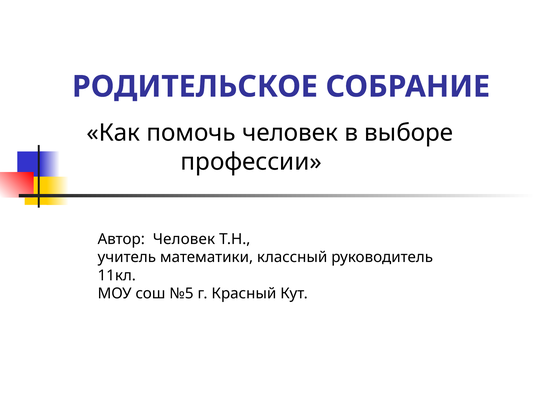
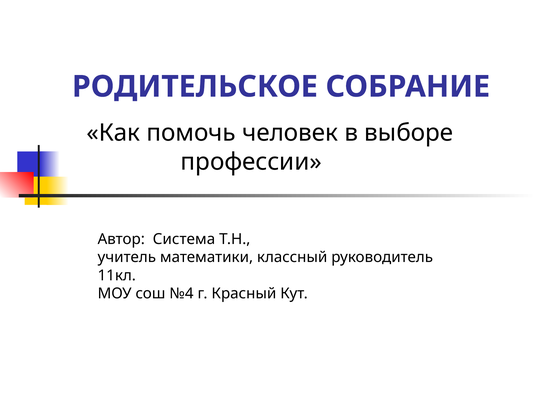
Автор Человек: Человек -> Система
№5: №5 -> №4
